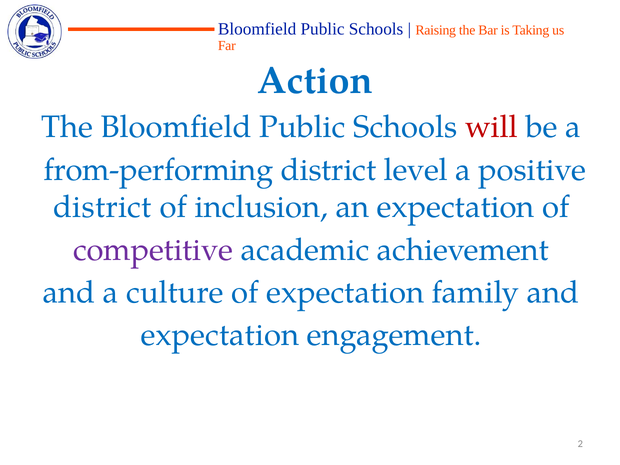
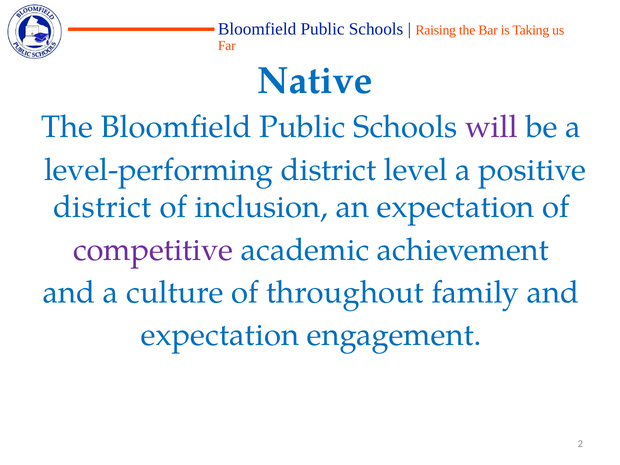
Action: Action -> Native
will colour: red -> purple
from-performing: from-performing -> level-performing
of expectation: expectation -> throughout
